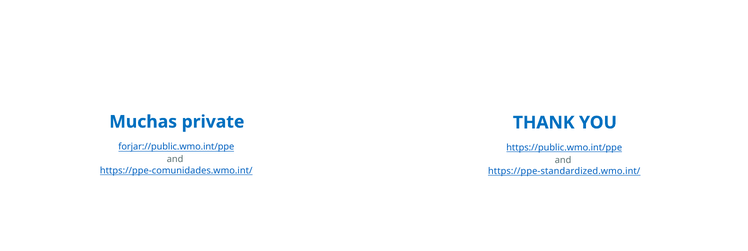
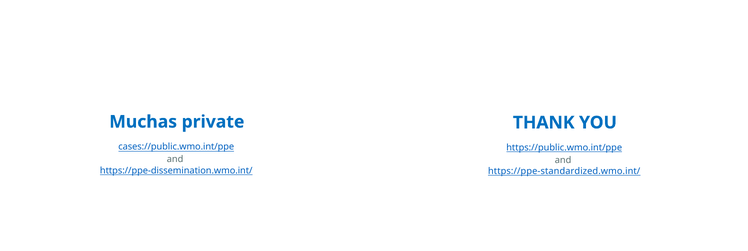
forjar://public.wmo.int/ppe: forjar://public.wmo.int/ppe -> cases://public.wmo.int/ppe
https://ppe-comunidades.wmo.int/: https://ppe-comunidades.wmo.int/ -> https://ppe-dissemination.wmo.int/
